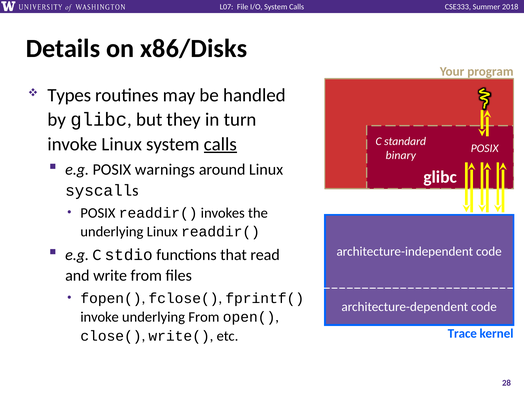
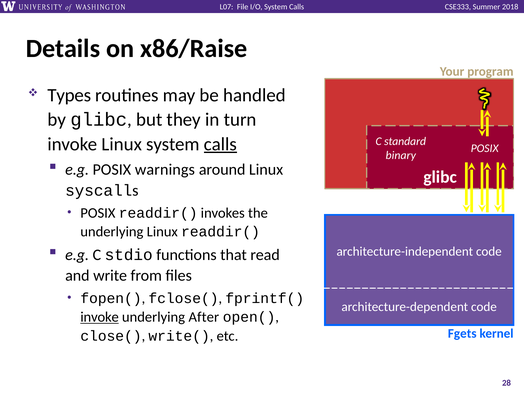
x86/Disks: x86/Disks -> x86/Raise
invoke at (100, 317) underline: none -> present
underlying From: From -> After
Trace: Trace -> Fgets
